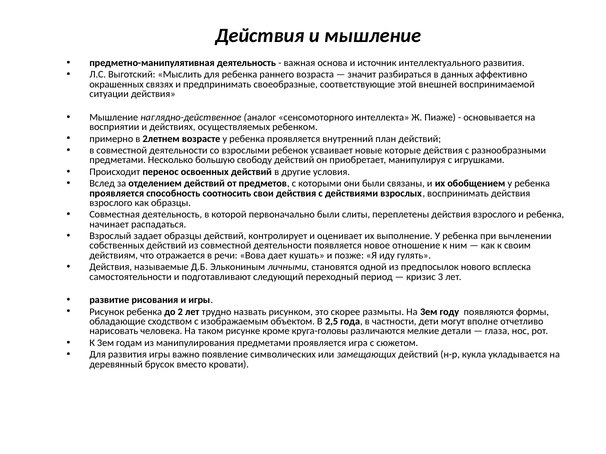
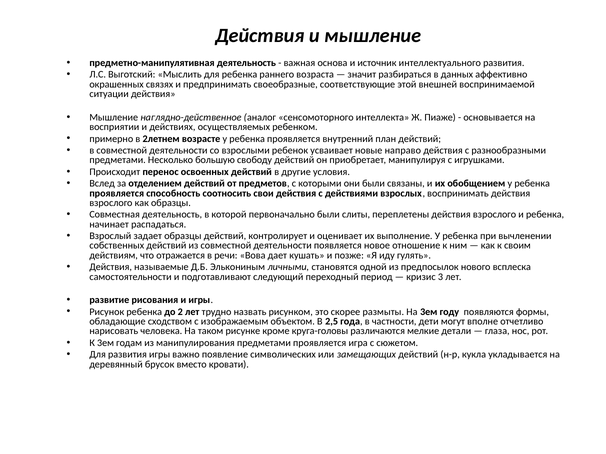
которые: которые -> направо
